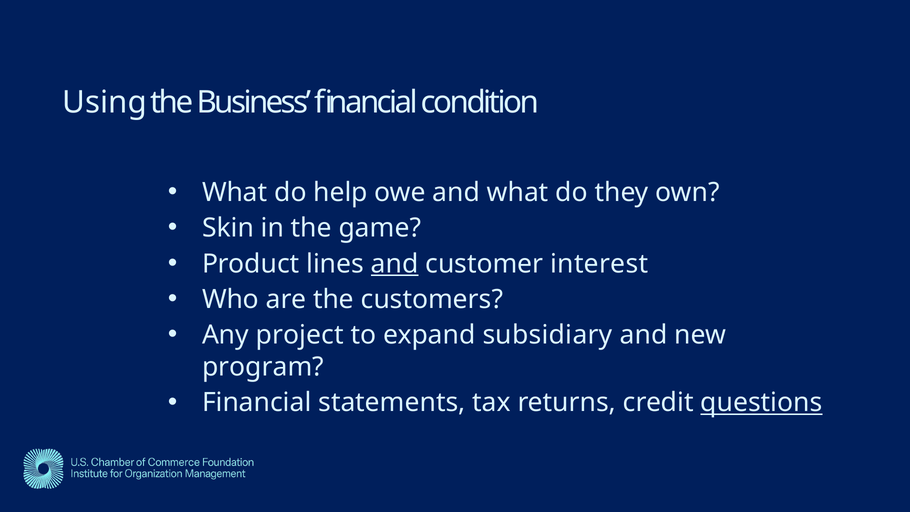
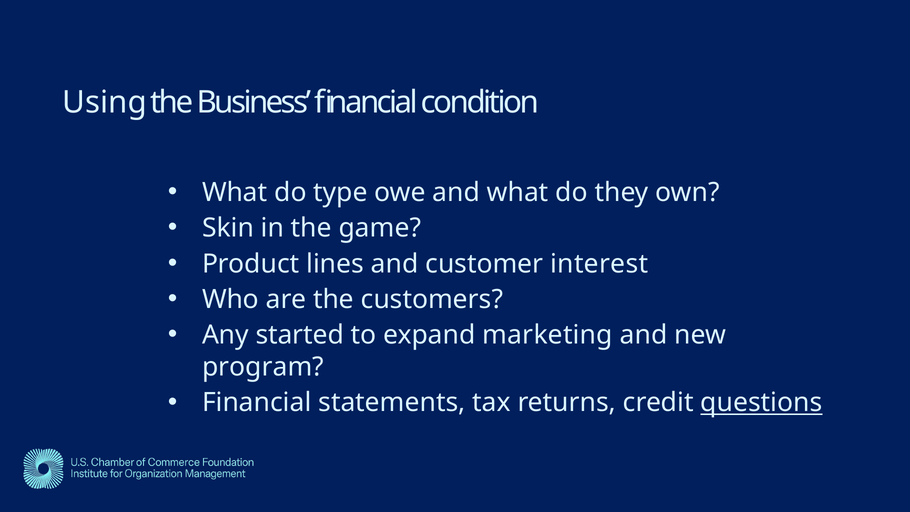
help: help -> type
and at (395, 264) underline: present -> none
project: project -> started
subsidiary: subsidiary -> marketing
